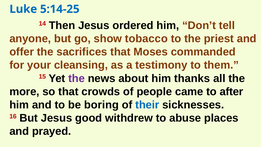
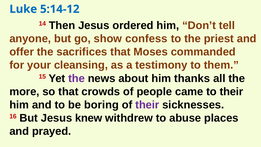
5:14-25: 5:14-25 -> 5:14-12
tobacco: tobacco -> confess
to after: after -> their
their at (147, 105) colour: blue -> purple
good: good -> knew
